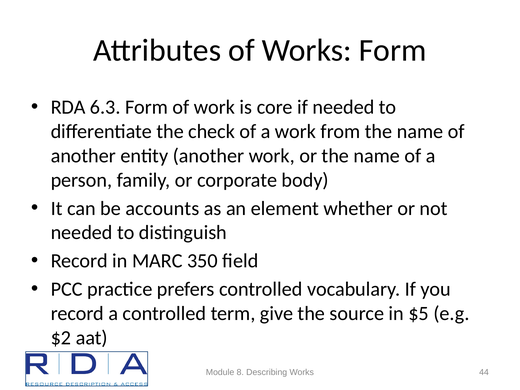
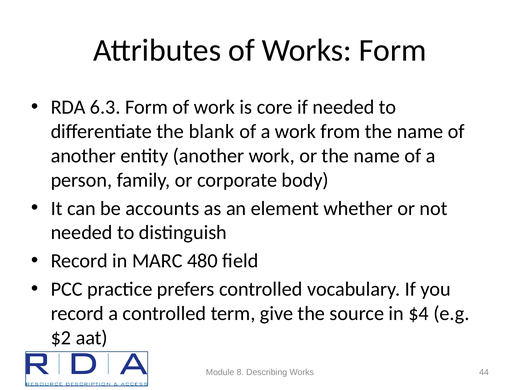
check: check -> blank
350: 350 -> 480
$5: $5 -> $4
